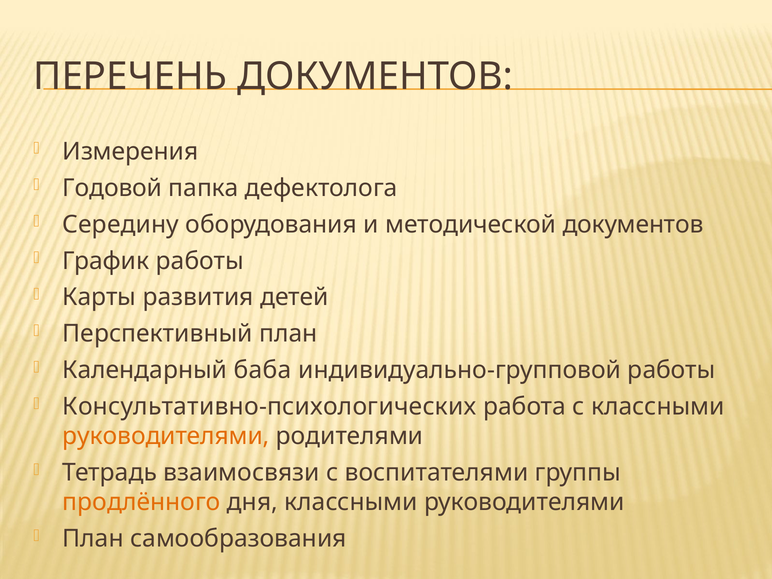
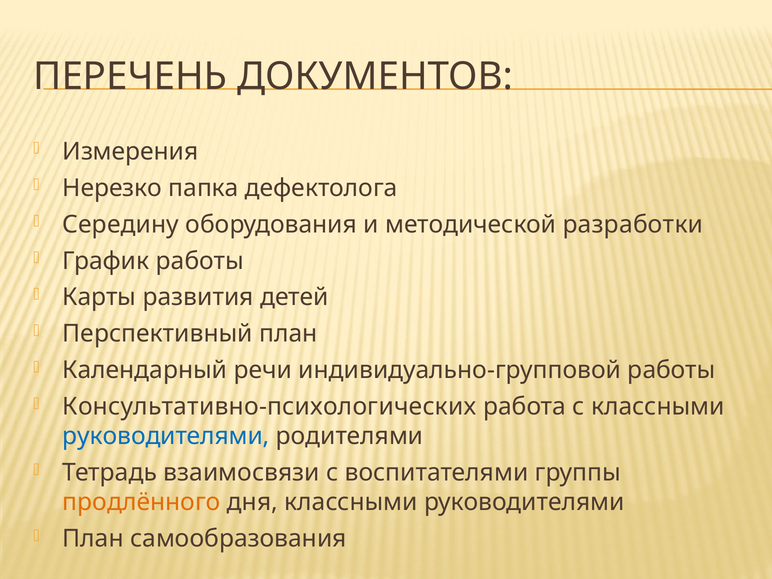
Годовой: Годовой -> Нерезко
методической документов: документов -> разработки
баба: баба -> речи
руководителями at (166, 436) colour: orange -> blue
